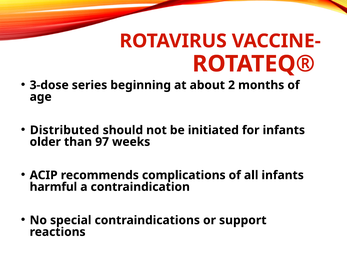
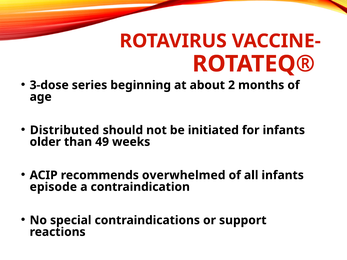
97: 97 -> 49
complications: complications -> overwhelmed
harmful: harmful -> episode
